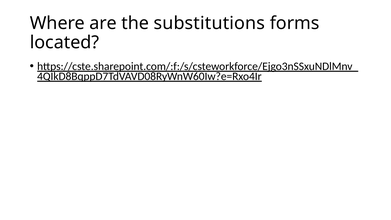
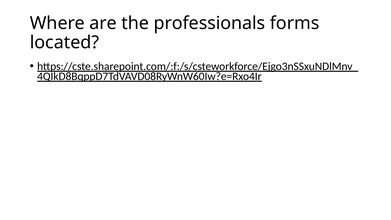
substitutions: substitutions -> professionals
